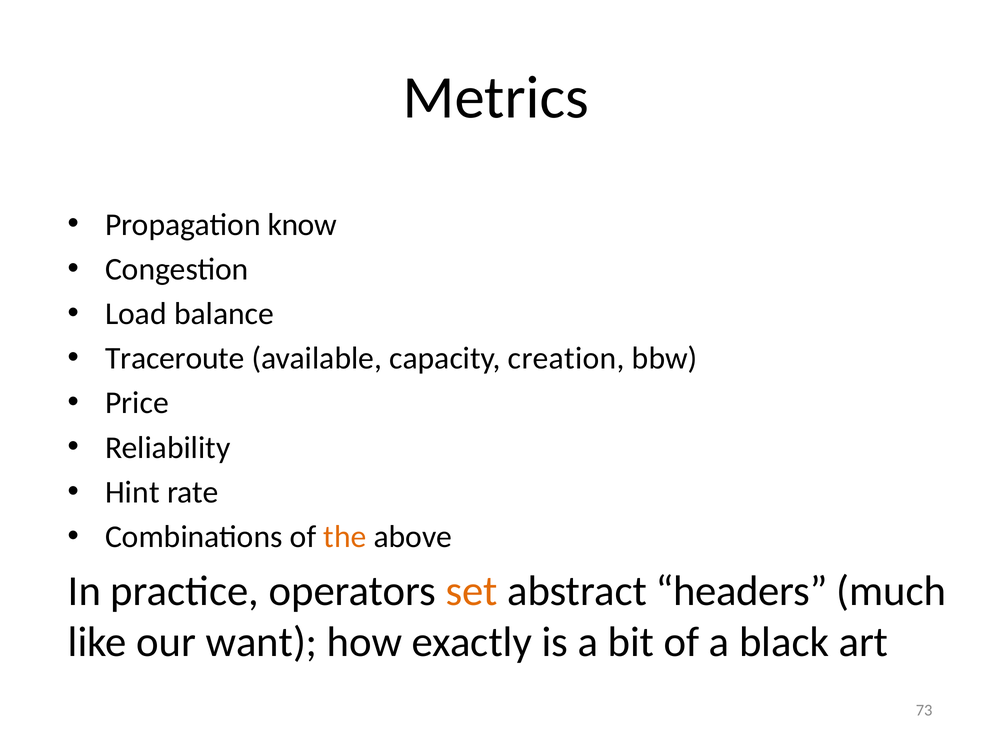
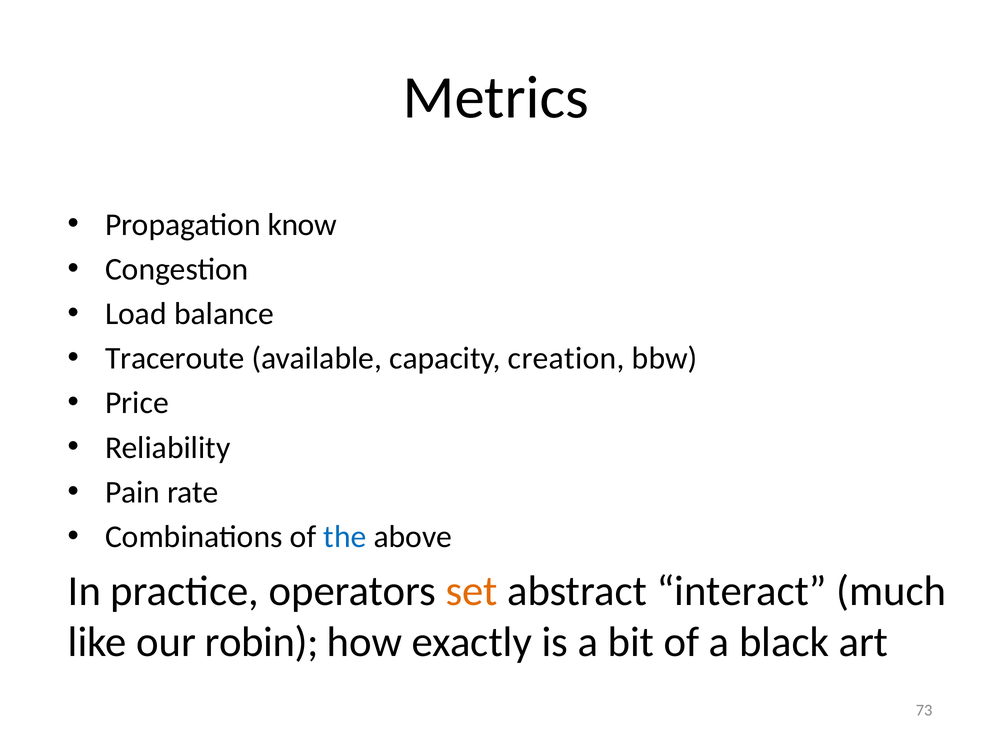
Hint: Hint -> Pain
the colour: orange -> blue
headers: headers -> interact
want: want -> robin
